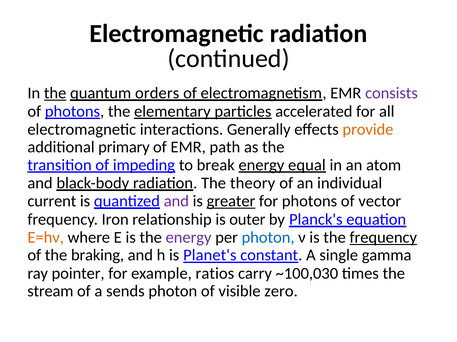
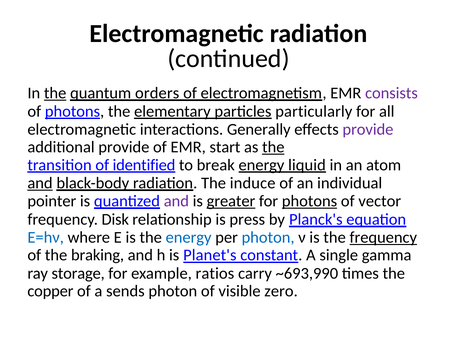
accelerated: accelerated -> particularly
provide at (368, 130) colour: orange -> purple
additional primary: primary -> provide
path: path -> start
the at (273, 147) underline: none -> present
impeding: impeding -> identified
equal: equal -> liquid
and at (40, 183) underline: none -> present
theory: theory -> induce
current: current -> pointer
photons at (310, 202) underline: none -> present
Iron: Iron -> Disk
outer: outer -> press
E=hν colour: orange -> blue
energy at (189, 238) colour: purple -> blue
pointer: pointer -> storage
~100,030: ~100,030 -> ~693,990
stream: stream -> copper
